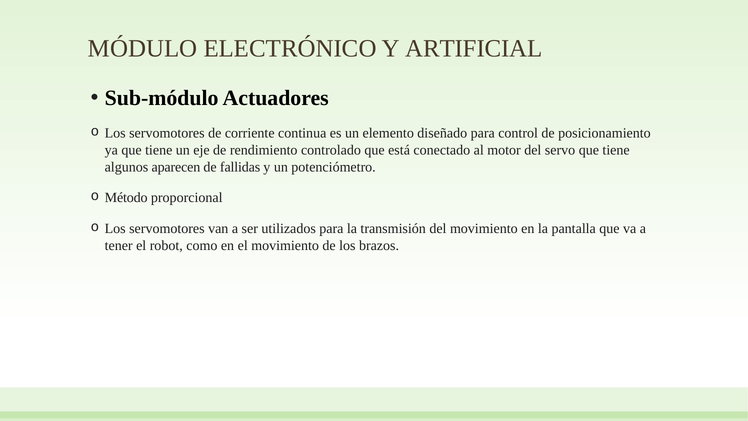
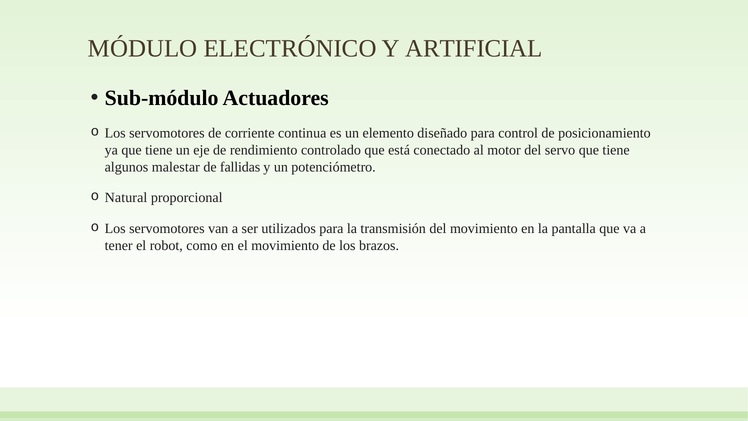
aparecen: aparecen -> malestar
Método: Método -> Natural
